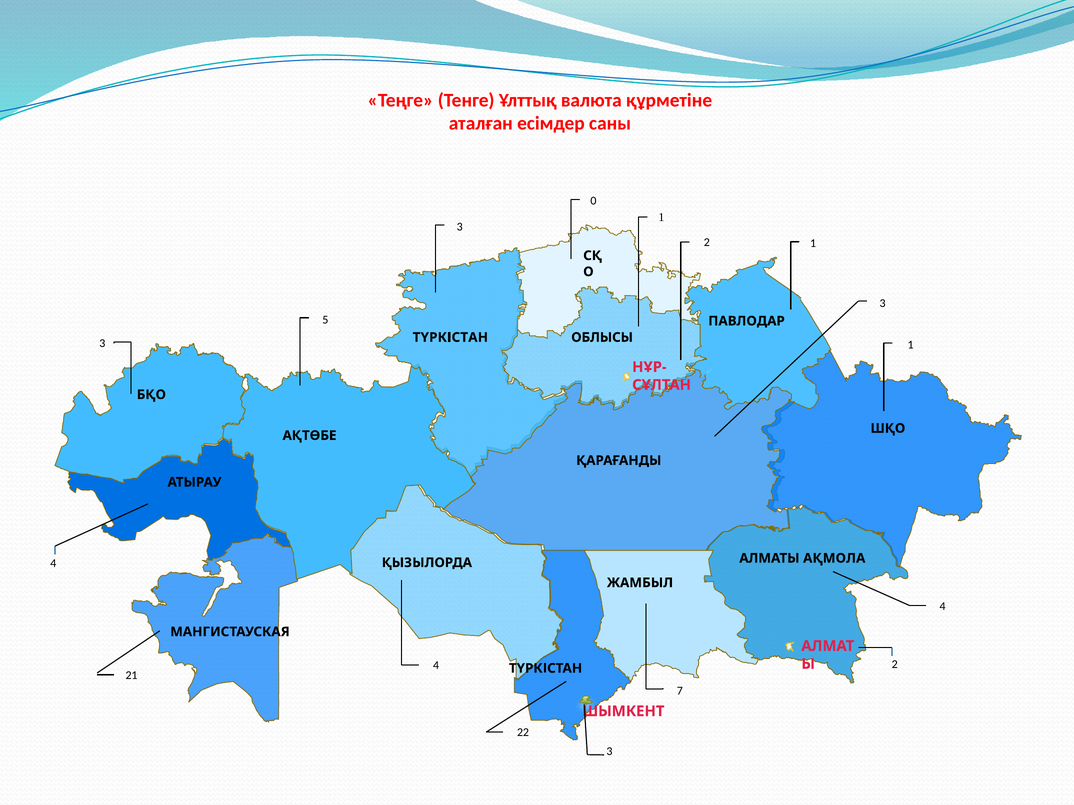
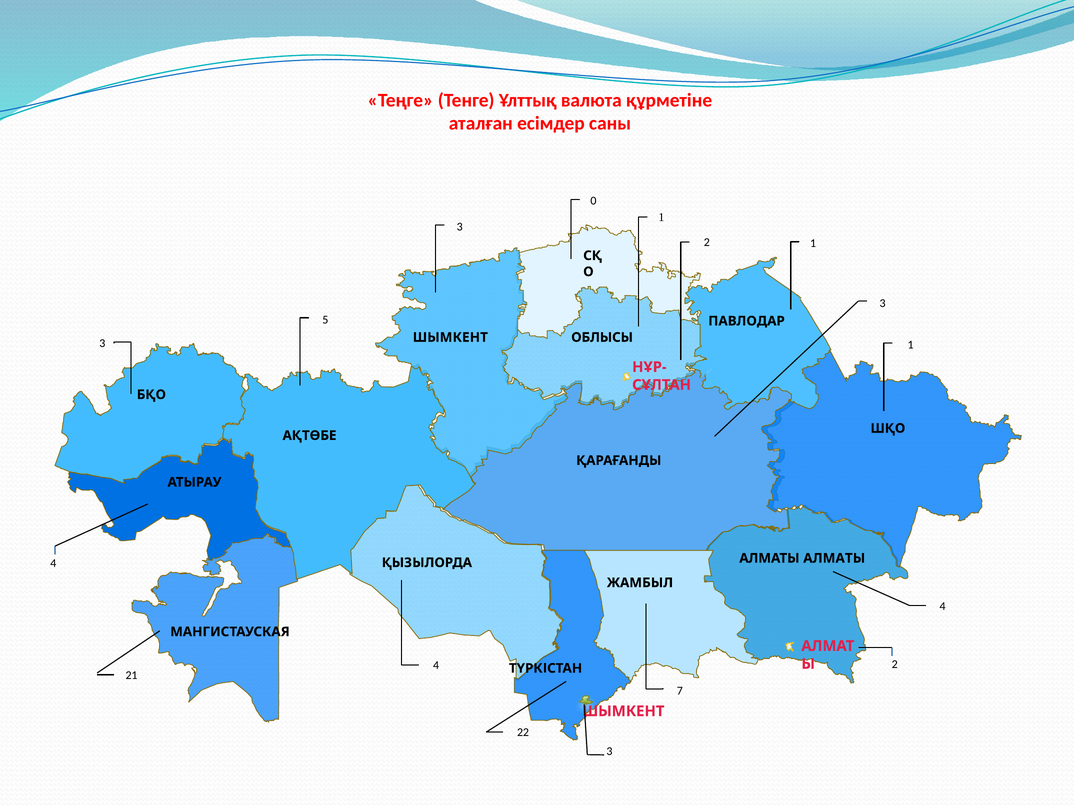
ТҮРКІСТАН at (450, 338): ТҮРКІСТАН -> ШЫМКЕНТ
АЛМАТЫ АҚМОЛА: АҚМОЛА -> АЛМАТЫ
